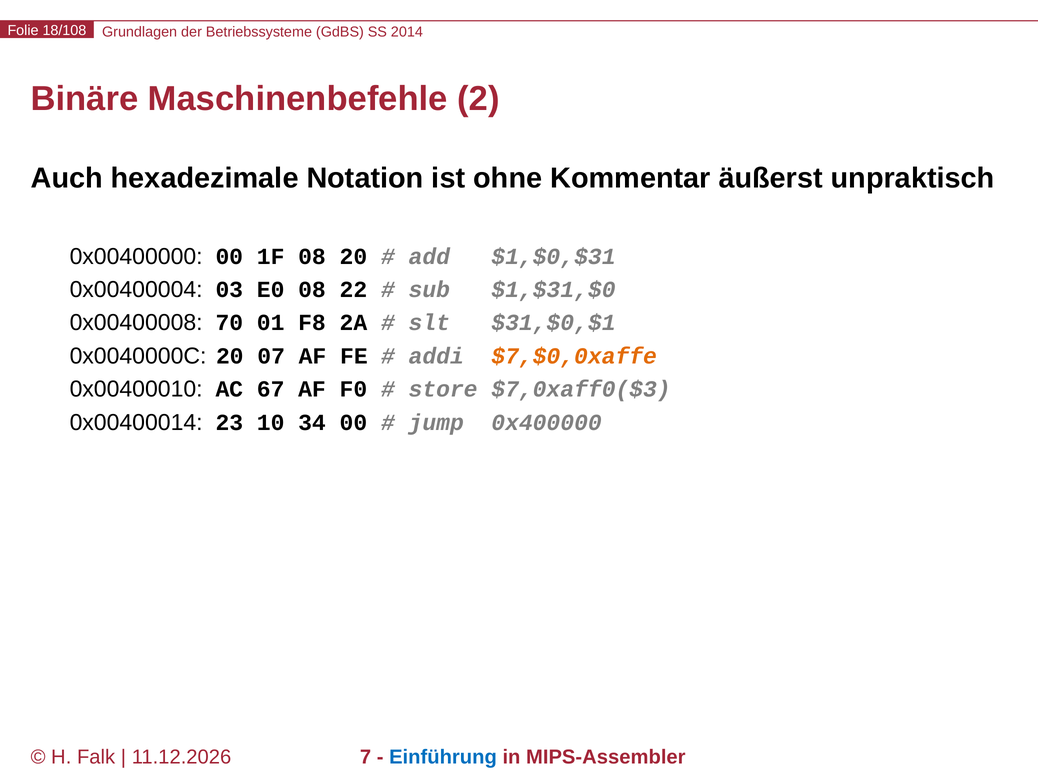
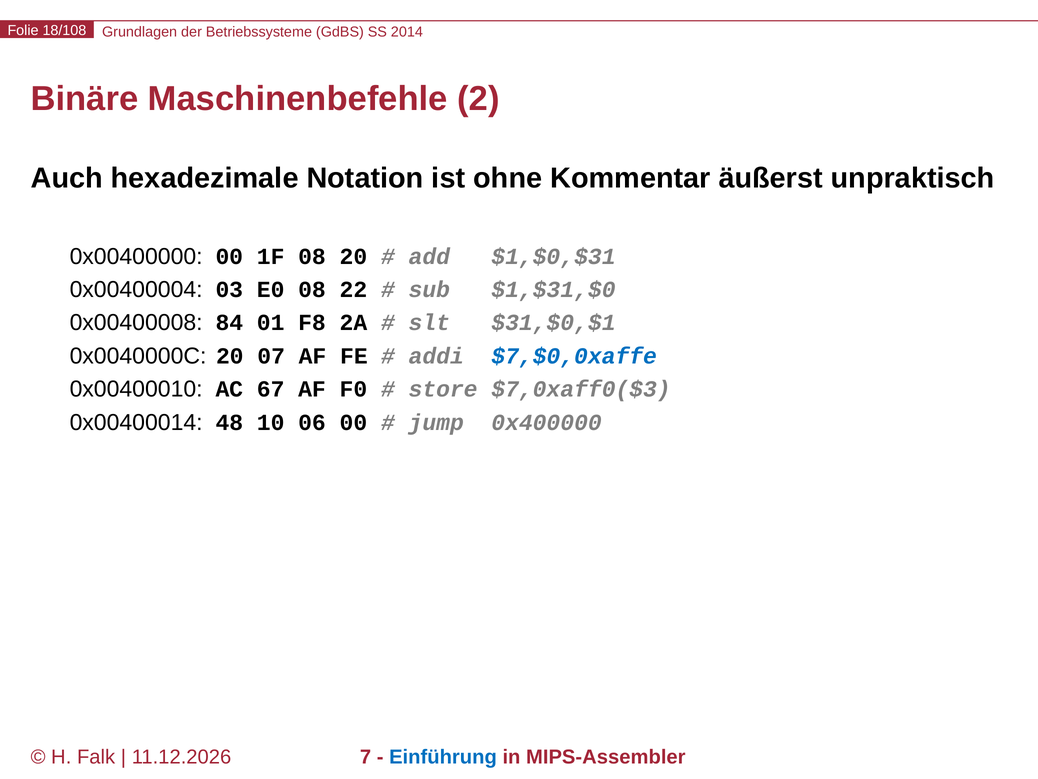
70: 70 -> 84
$7,$0,0xaffe colour: orange -> blue
23: 23 -> 48
34: 34 -> 06
